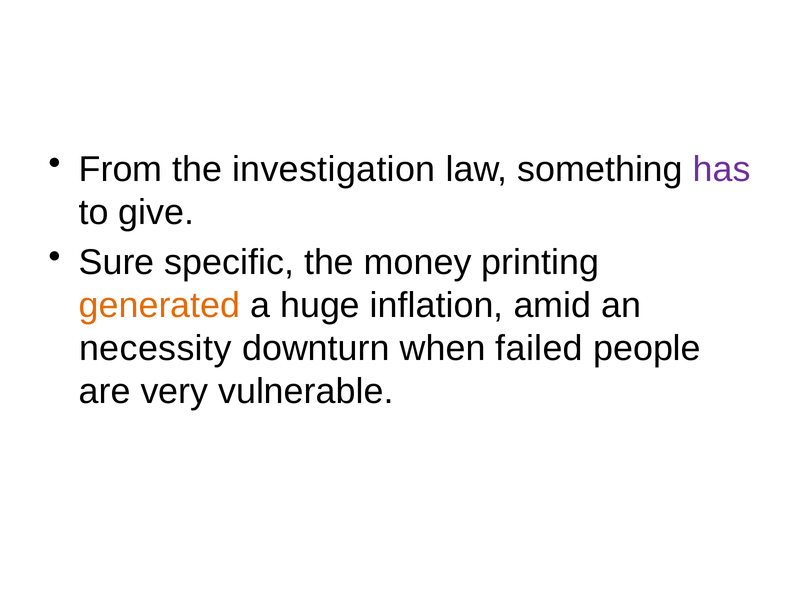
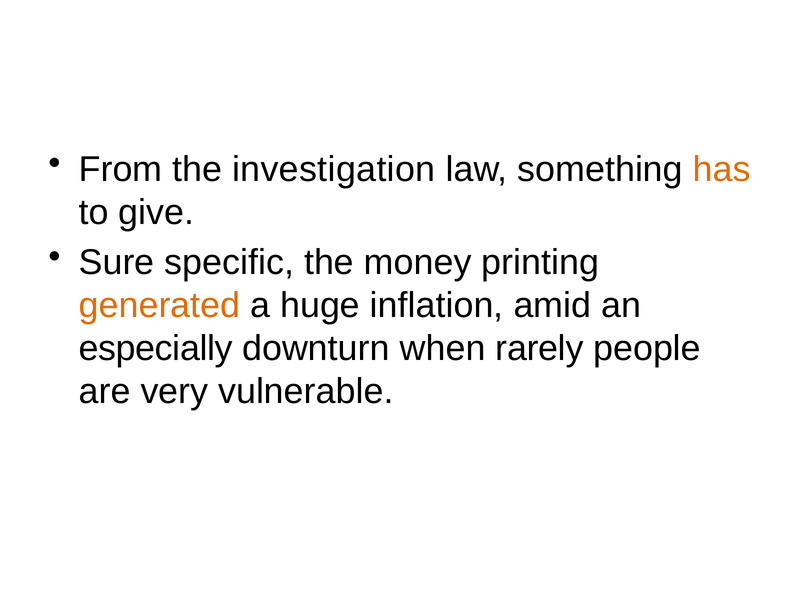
has colour: purple -> orange
necessity: necessity -> especially
failed: failed -> rarely
